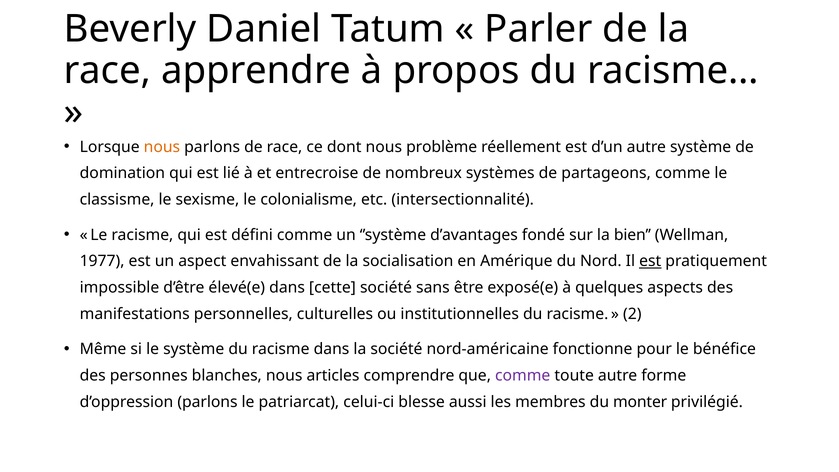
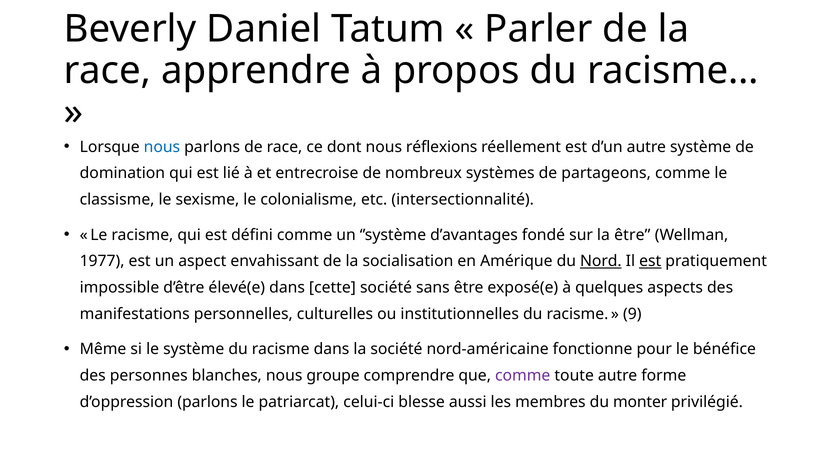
nous at (162, 147) colour: orange -> blue
problème: problème -> réflexions
la bien: bien -> être
Nord underline: none -> present
2: 2 -> 9
articles: articles -> groupe
